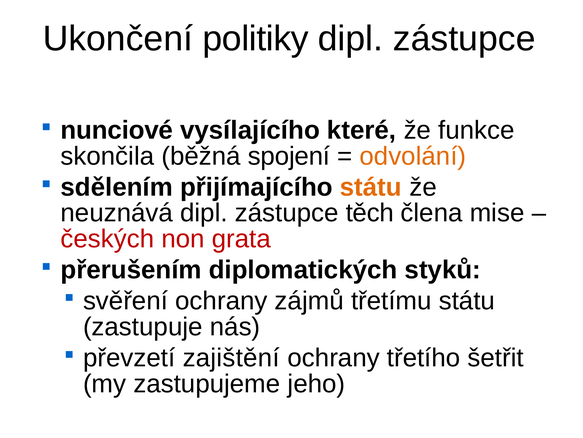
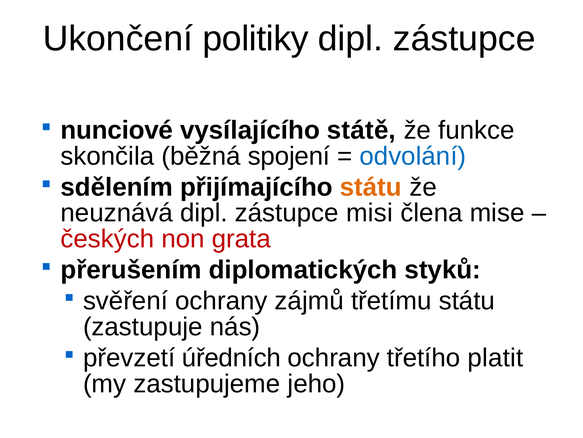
které: které -> státě
odvolání colour: orange -> blue
těch: těch -> misi
zajištění: zajištění -> úředních
šetřit: šetřit -> platit
